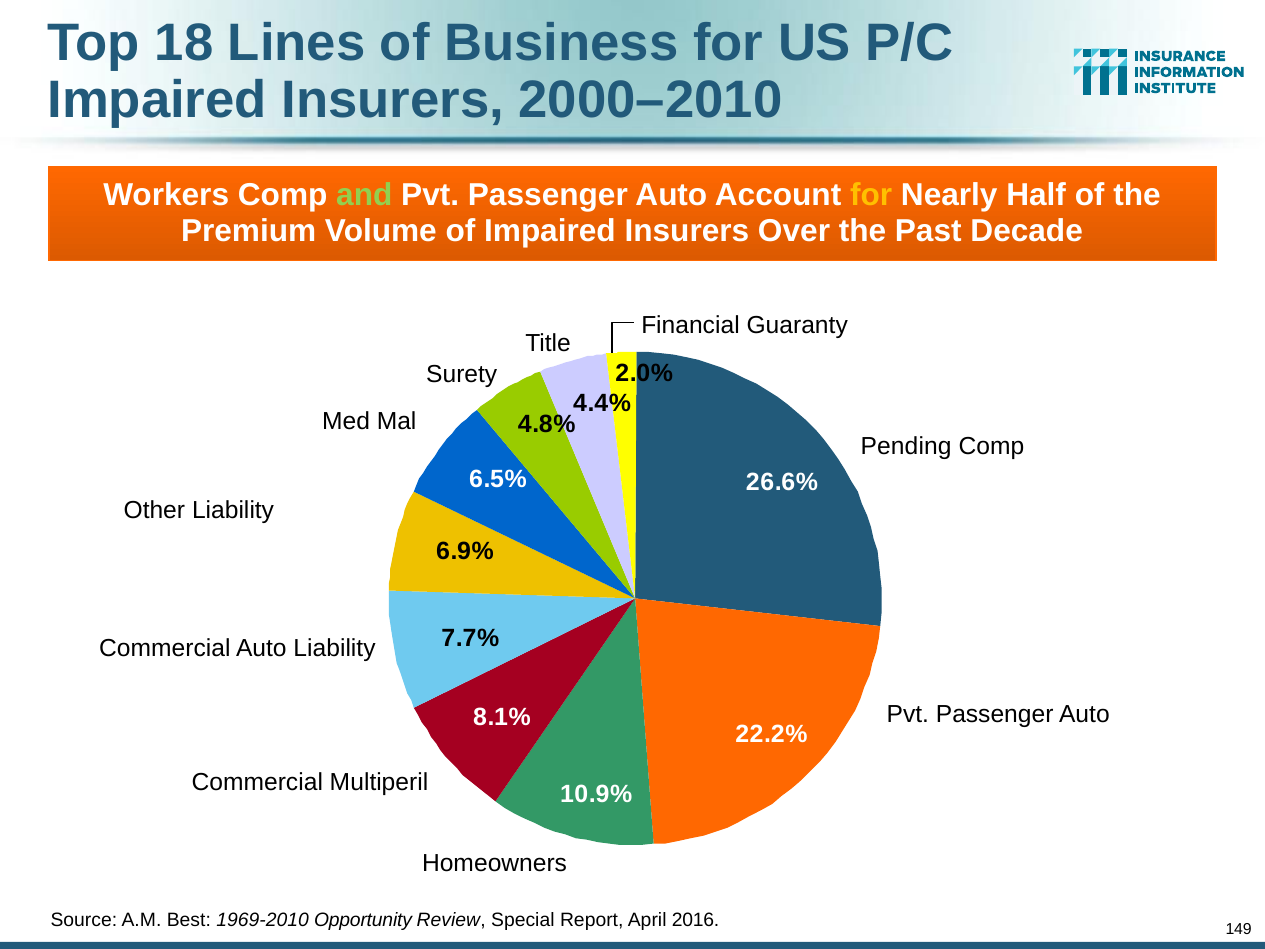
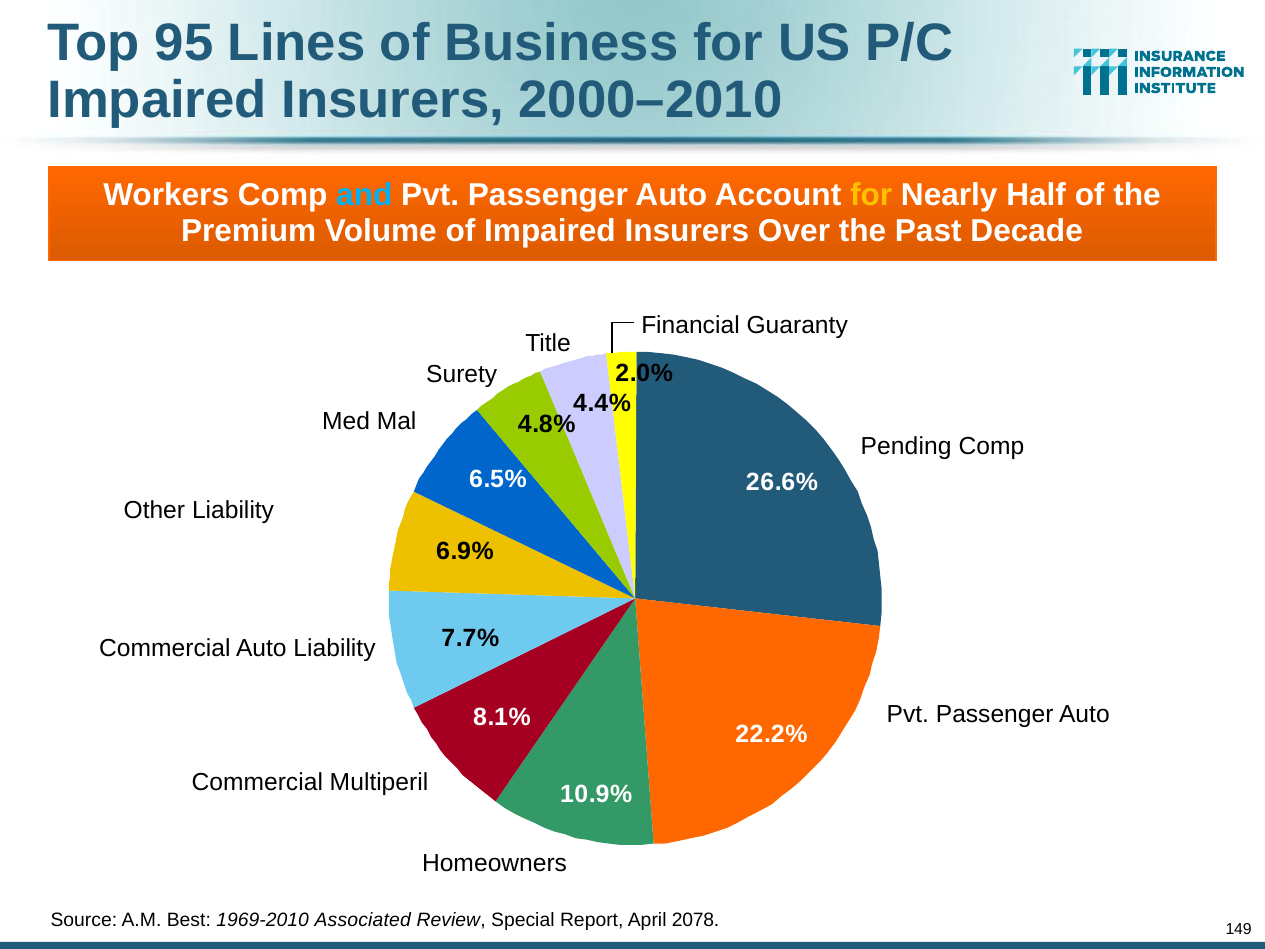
18: 18 -> 95
and colour: light green -> light blue
Opportunity: Opportunity -> Associated
2016: 2016 -> 2078
